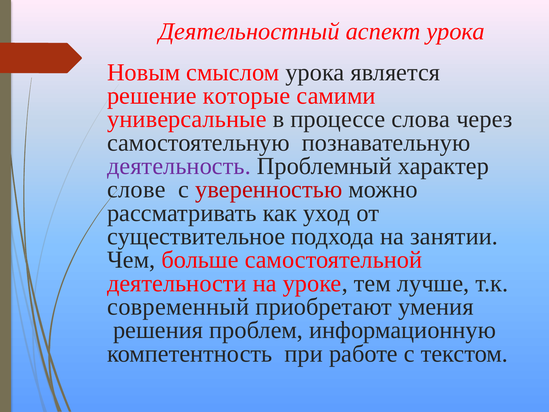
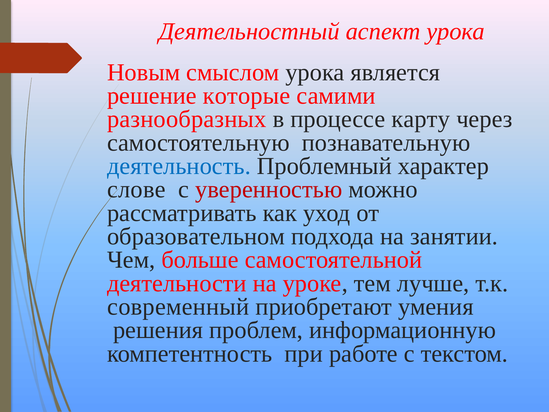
универсальные: универсальные -> разнообразных
слова: слова -> карту
деятельность colour: purple -> blue
существительное: существительное -> образовательном
